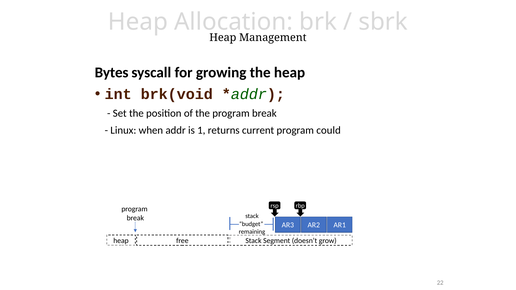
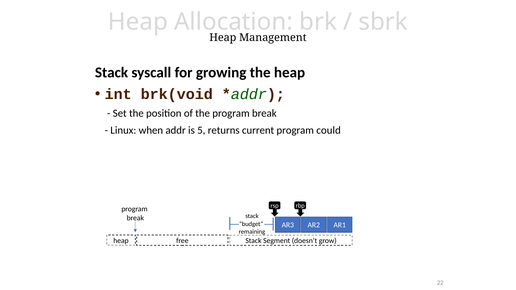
Bytes at (112, 73): Bytes -> Stack
1: 1 -> 5
